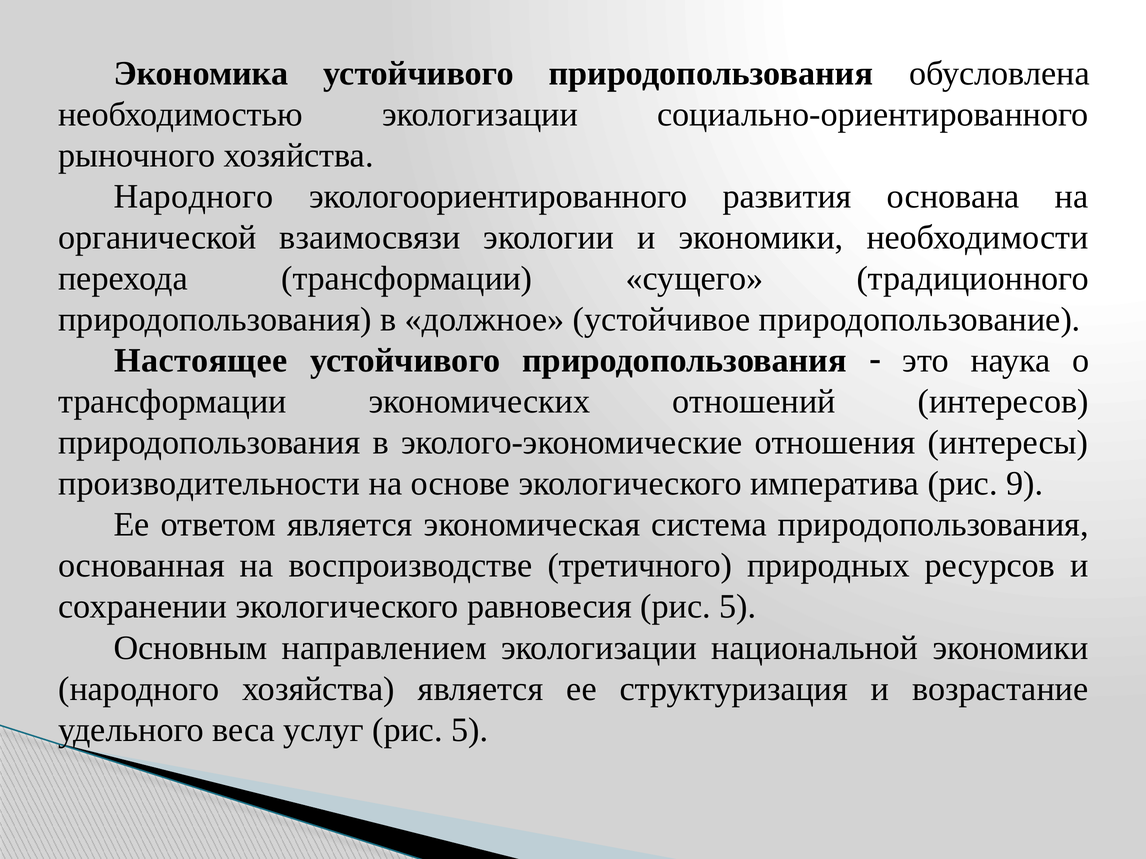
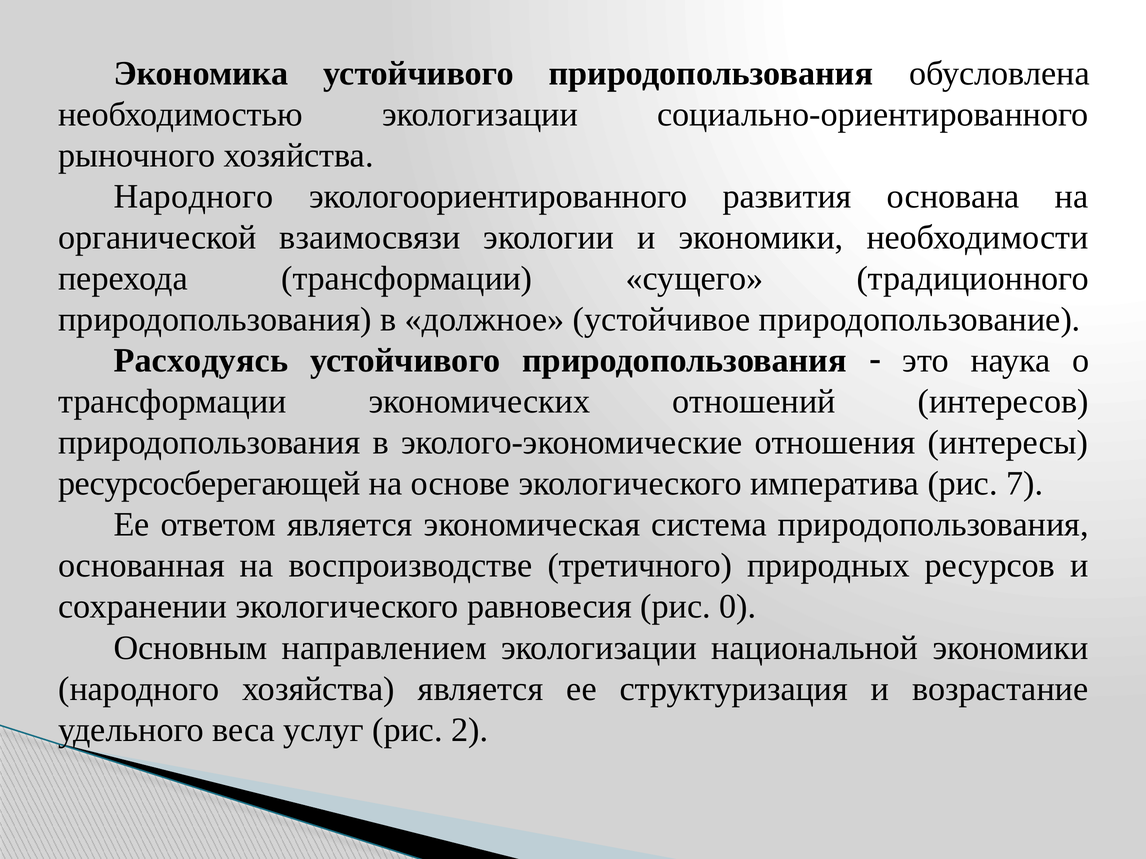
Настоящее: Настоящее -> Расходуясь
производительности: производительности -> ресурсосберегающей
9: 9 -> 7
равновесия рис 5: 5 -> 0
услуг рис 5: 5 -> 2
